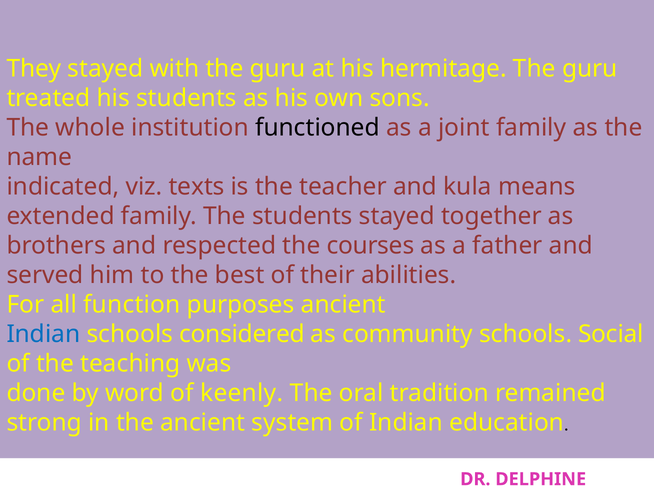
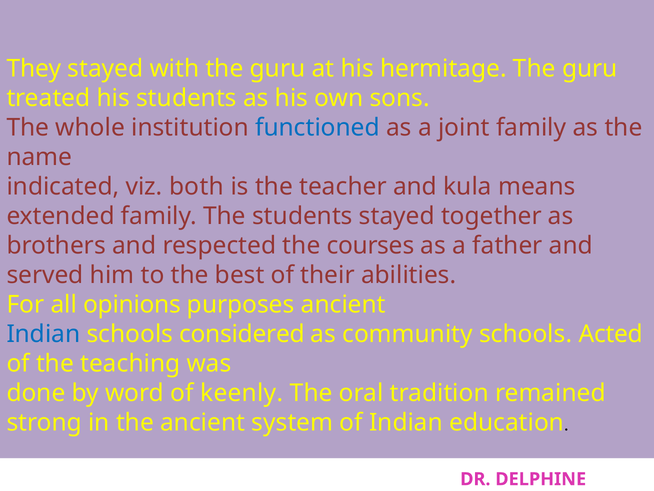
functioned colour: black -> blue
texts: texts -> both
function: function -> opinions
Social: Social -> Acted
